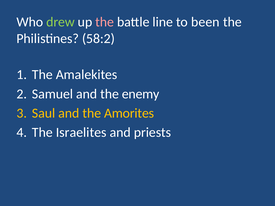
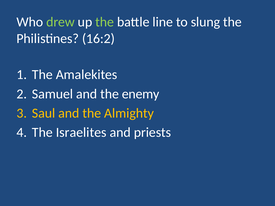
the at (105, 22) colour: pink -> light green
been: been -> slung
58:2: 58:2 -> 16:2
Amorites: Amorites -> Almighty
